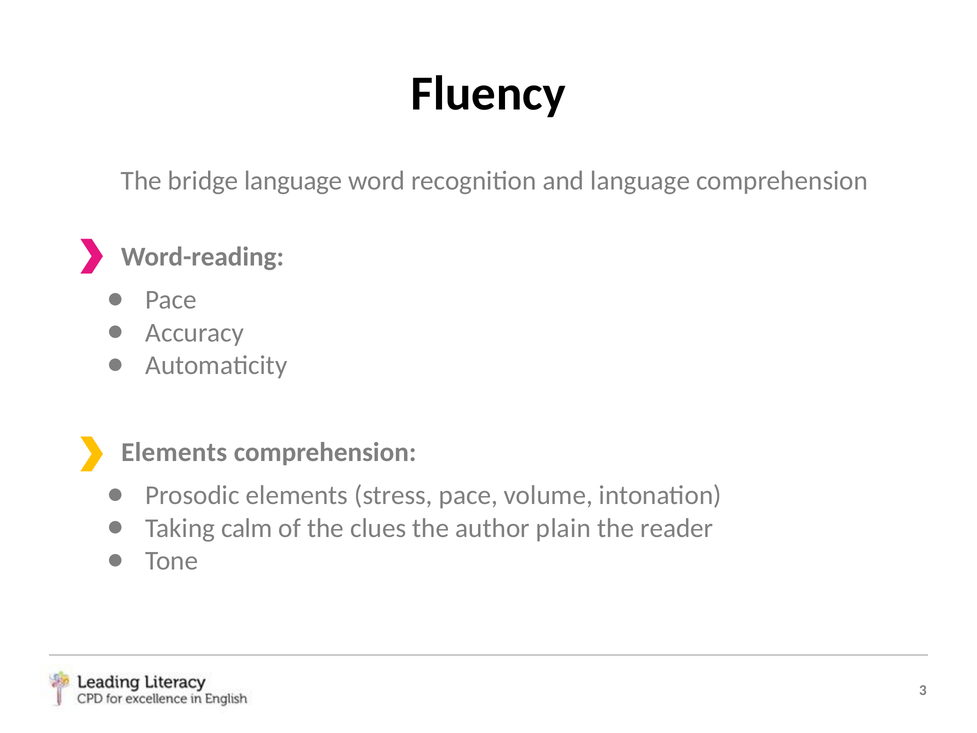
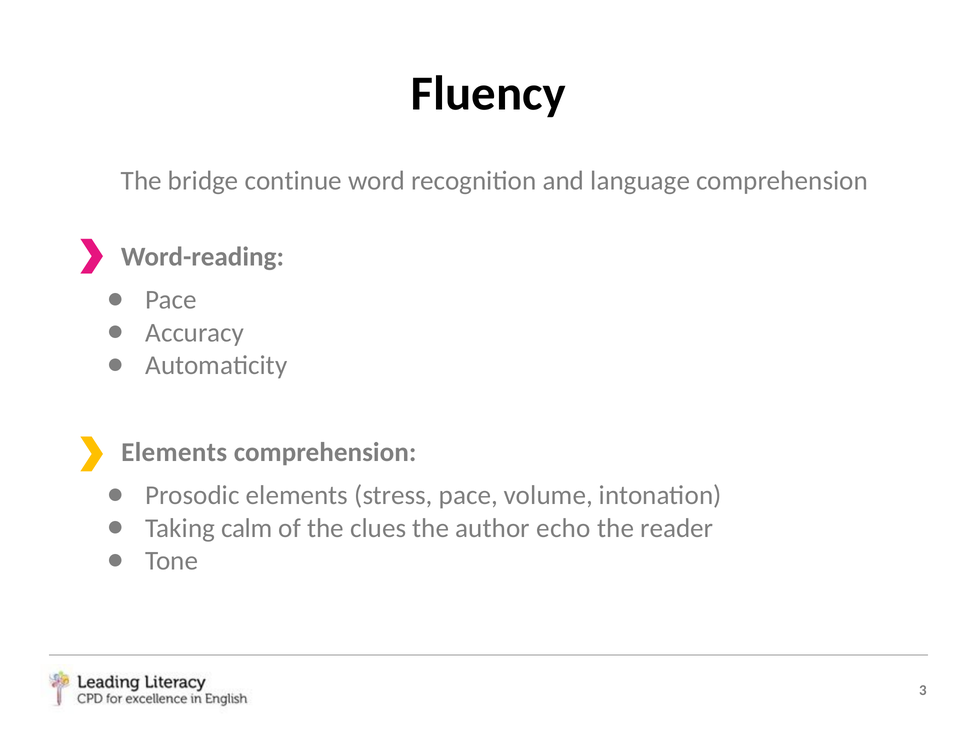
bridge language: language -> continue
plain: plain -> echo
